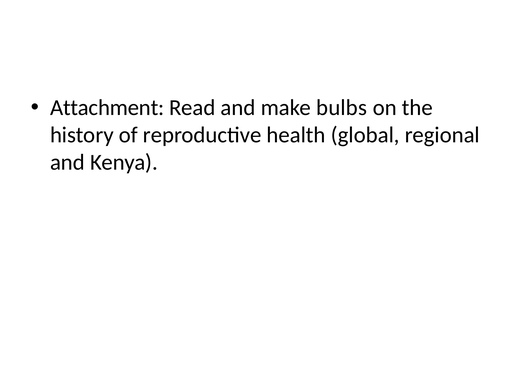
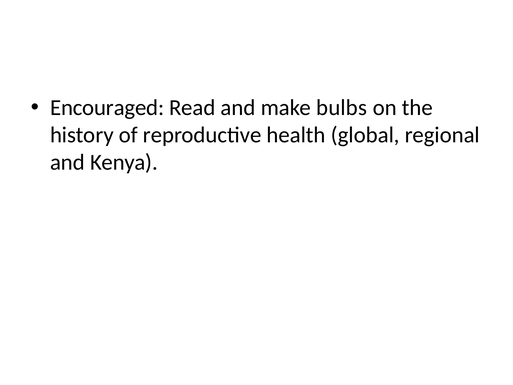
Attachment: Attachment -> Encouraged
